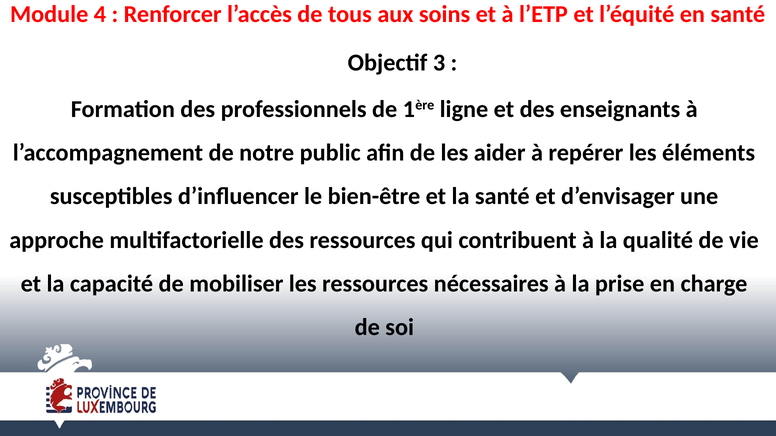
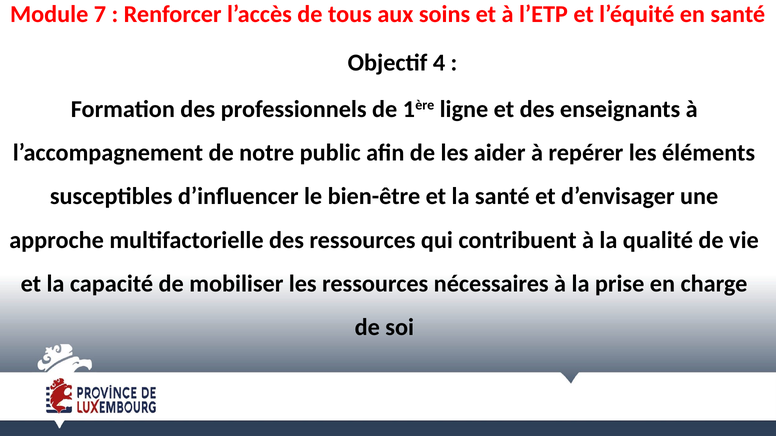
4: 4 -> 7
3: 3 -> 4
